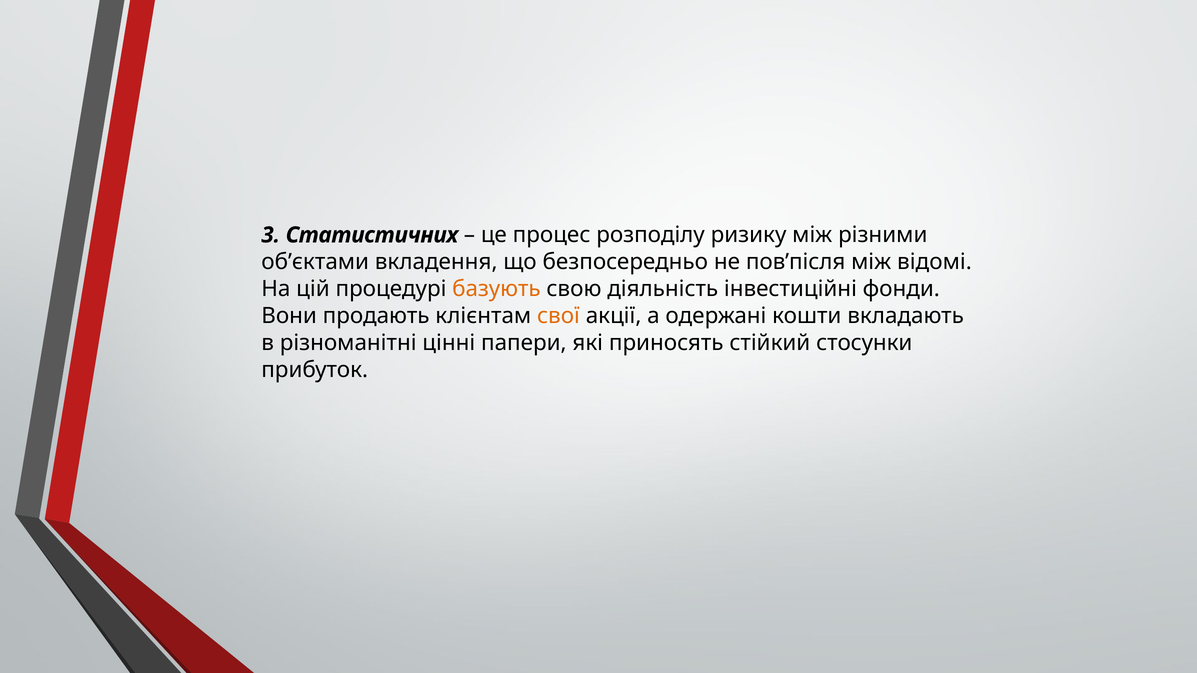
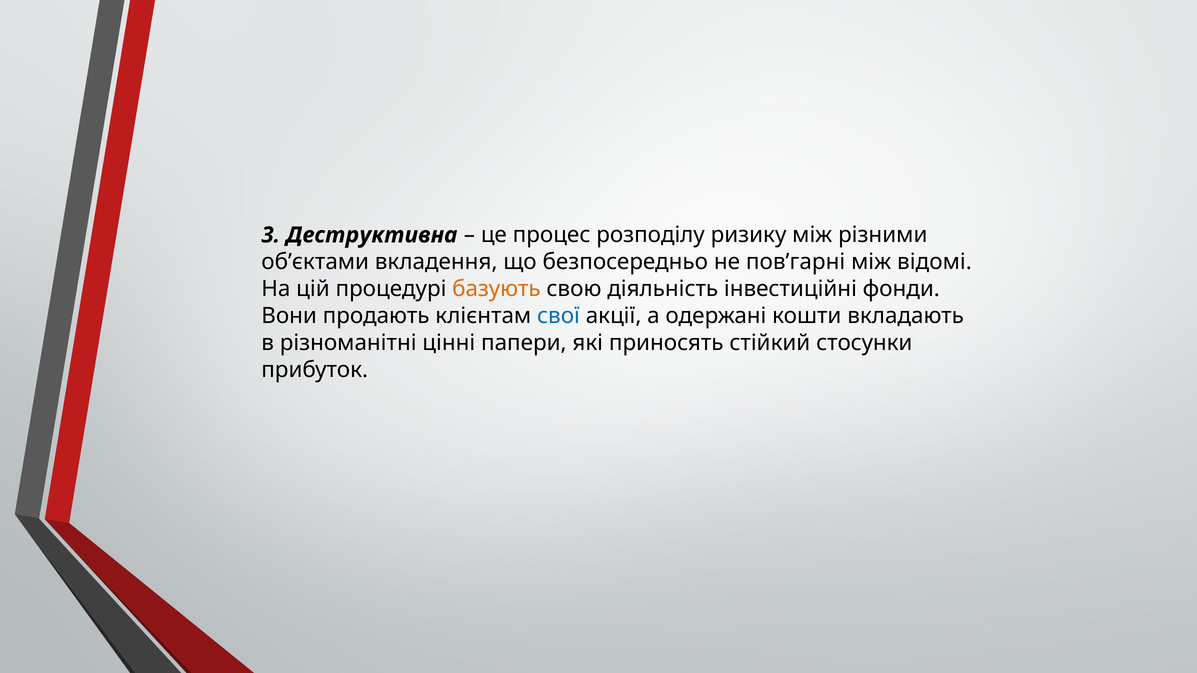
Статистичних: Статистичних -> Деструктивна
пов’після: пов’після -> пов’гарні
свої colour: orange -> blue
